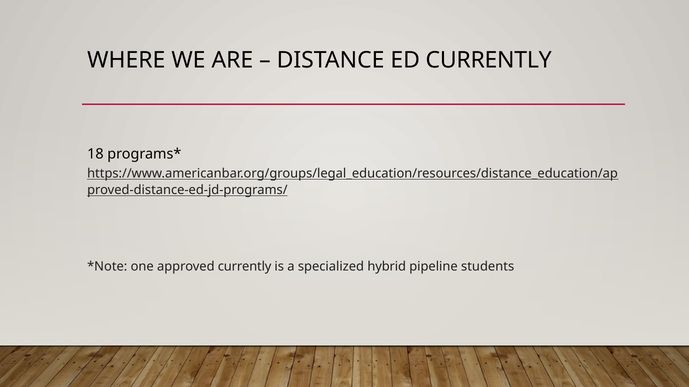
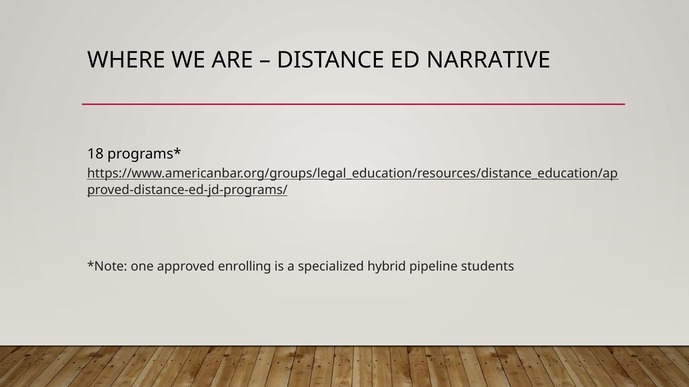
ED CURRENTLY: CURRENTLY -> NARRATIVE
approved currently: currently -> enrolling
